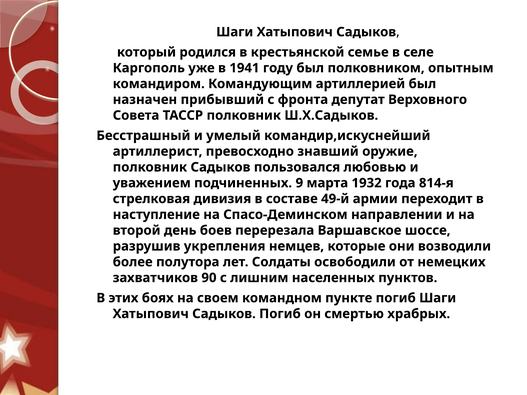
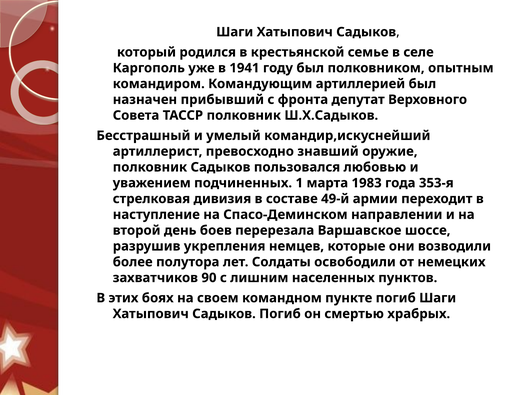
9: 9 -> 1
1932: 1932 -> 1983
814-я: 814-я -> 353-я
